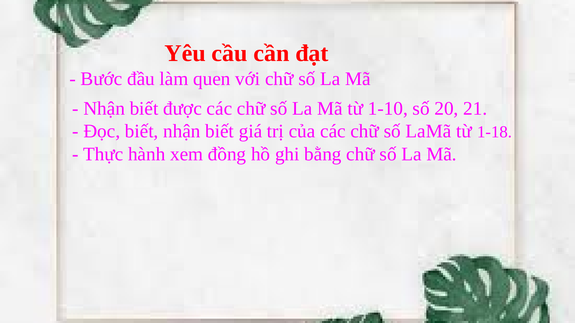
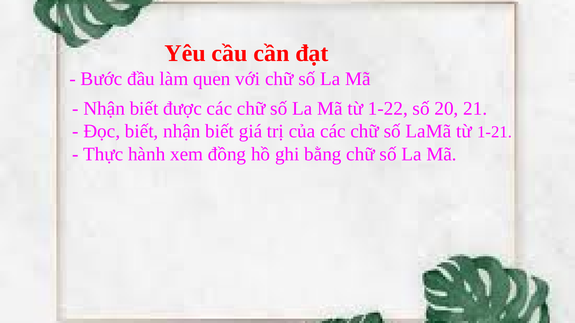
1-10: 1-10 -> 1-22
1-18: 1-18 -> 1-21
